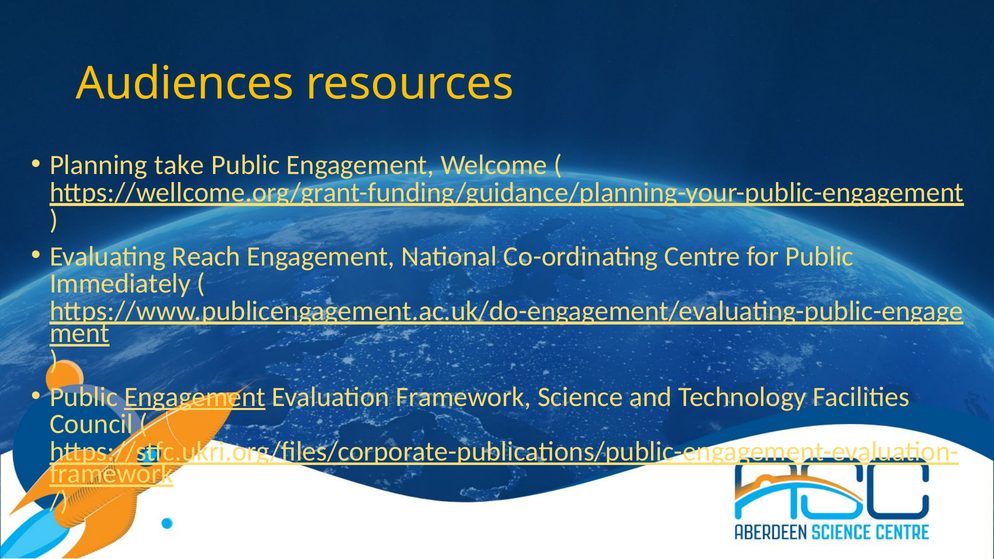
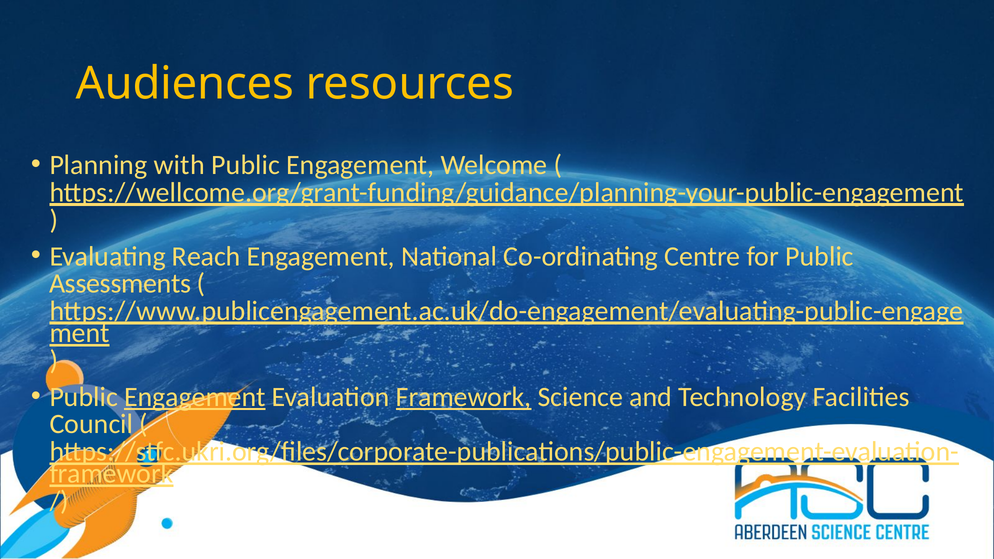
take: take -> with
Immediately: Immediately -> Assessments
Framework at (464, 397) underline: none -> present
